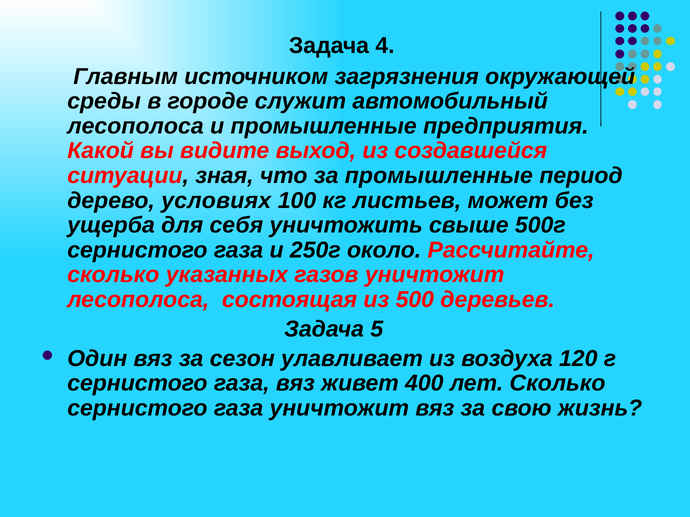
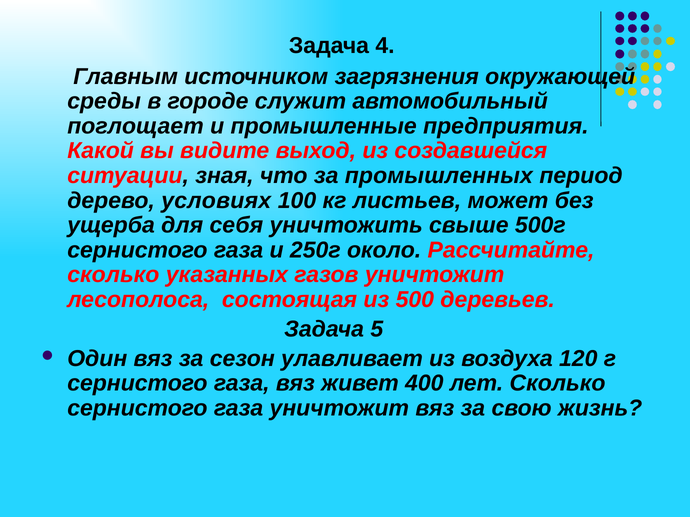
лесополоса at (135, 126): лесополоса -> поглощает
за промышленные: промышленные -> промышленных
